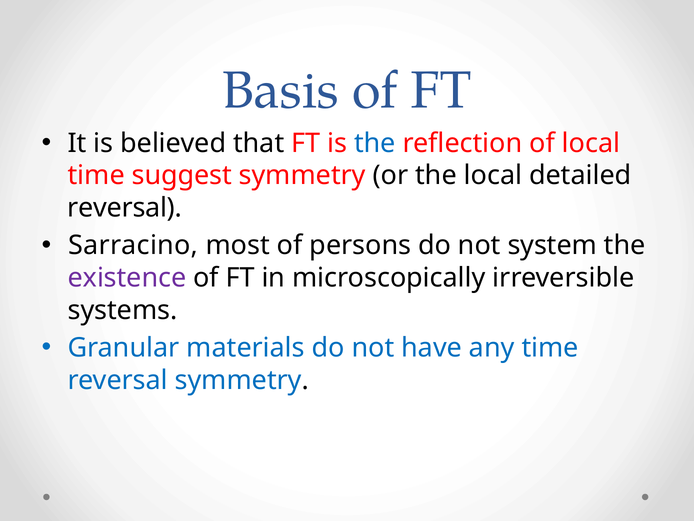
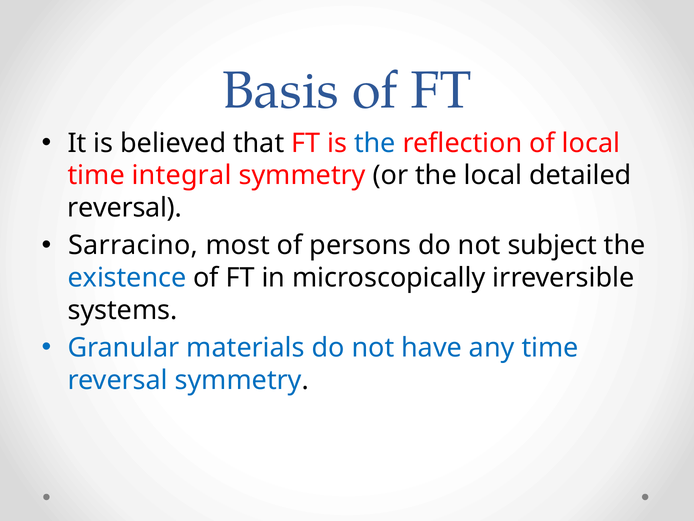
suggest: suggest -> integral
system: system -> subject
existence colour: purple -> blue
